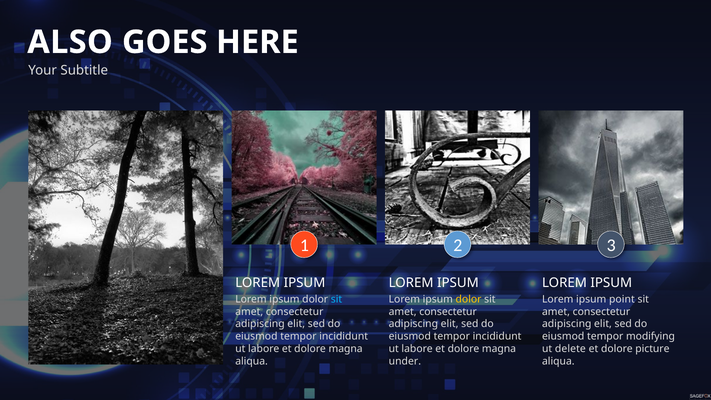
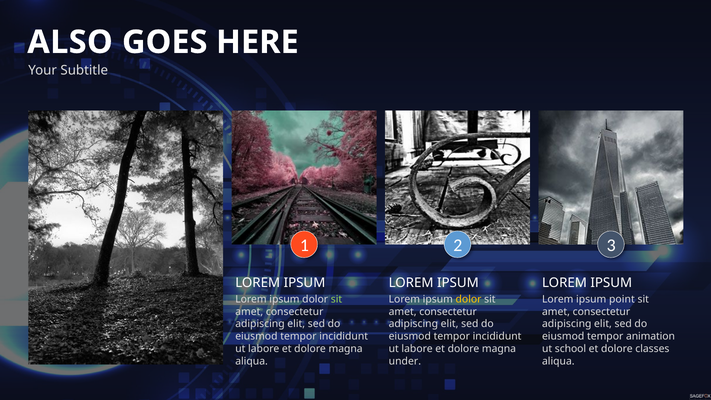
sit at (337, 299) colour: light blue -> light green
modifying: modifying -> animation
delete: delete -> school
picture: picture -> classes
